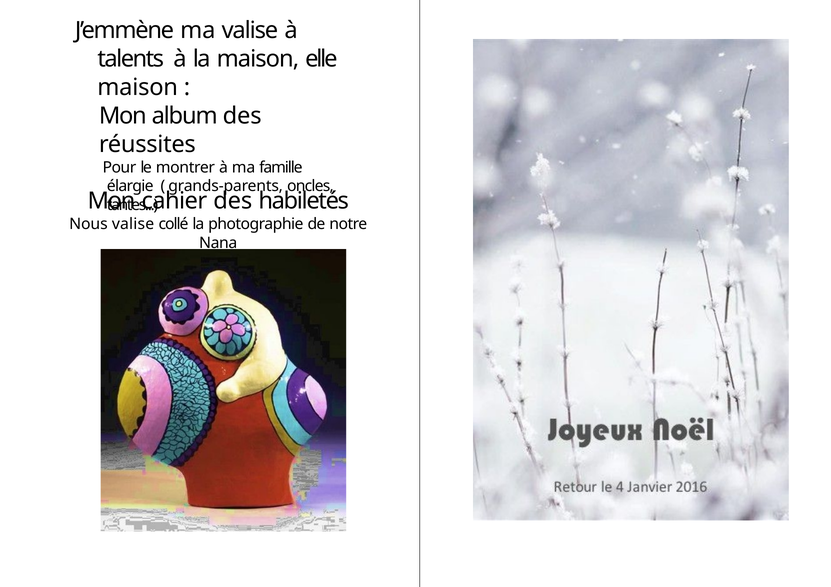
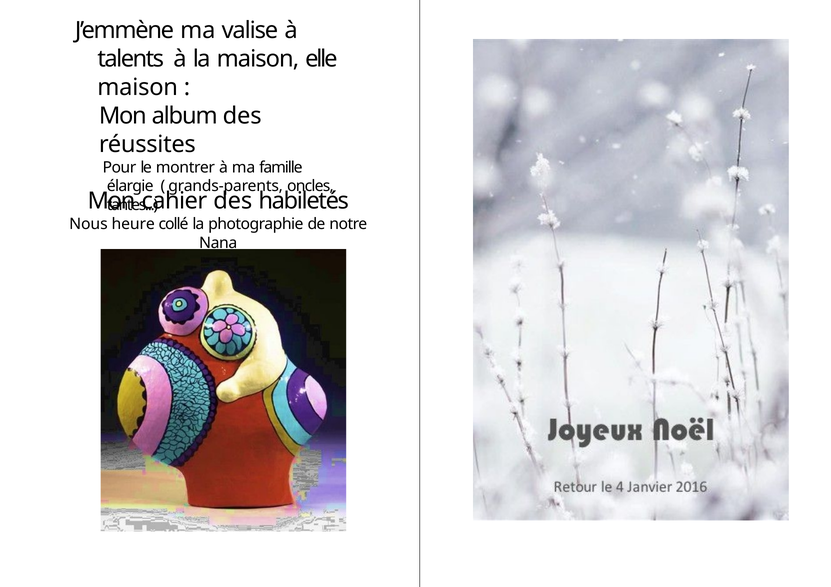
Nous valise: valise -> heure
